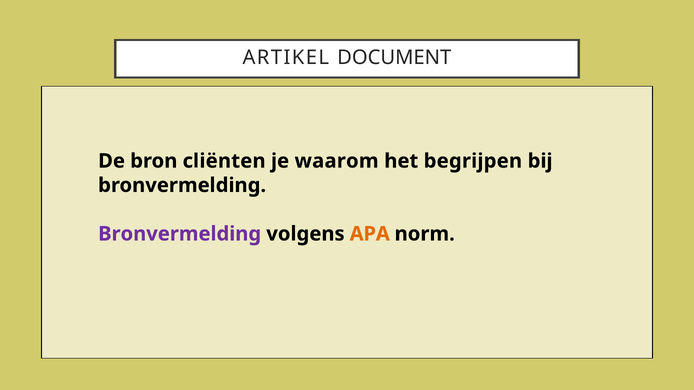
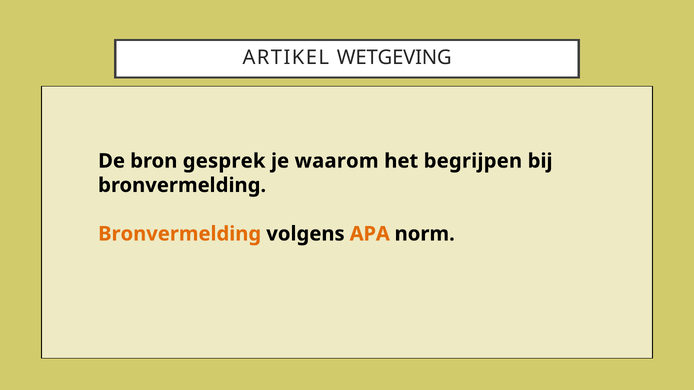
DOCUMENT: DOCUMENT -> WETGEVING
cliënten: cliënten -> gesprek
Bronvermelding at (180, 234) colour: purple -> orange
